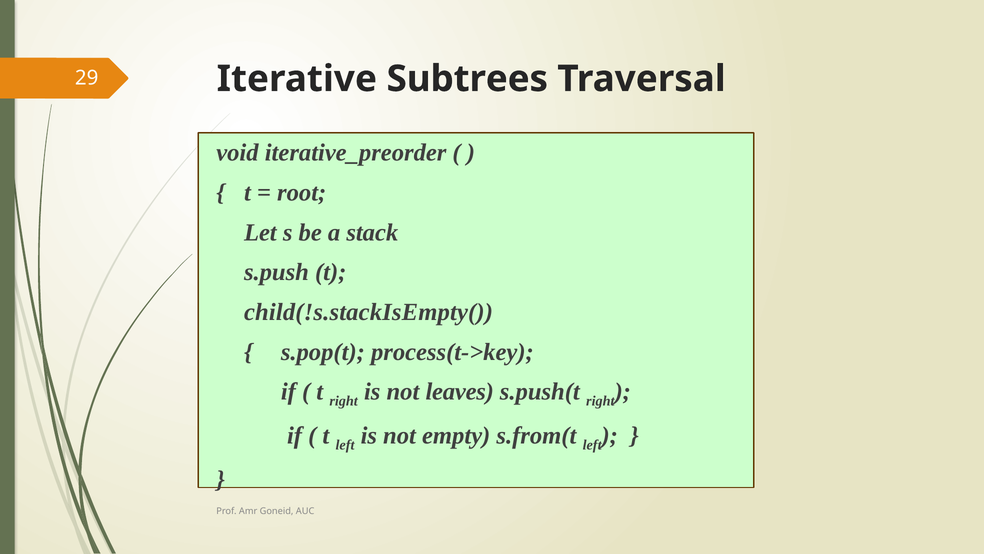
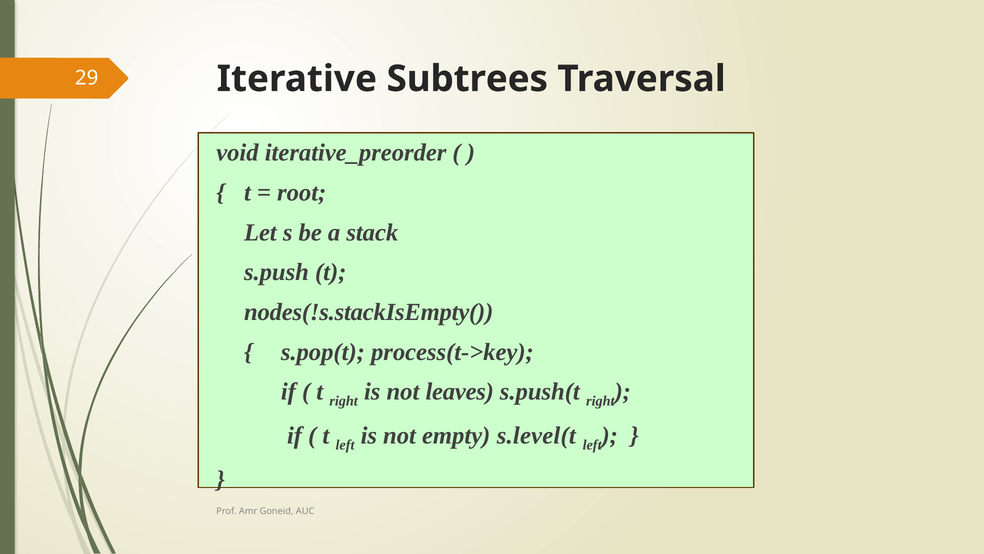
child(!s.stackIsEmpty(: child(!s.stackIsEmpty( -> nodes(!s.stackIsEmpty(
s.from(t: s.from(t -> s.level(t
